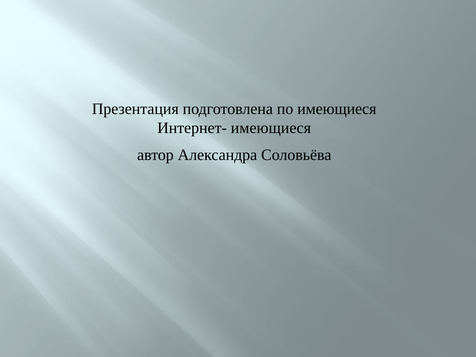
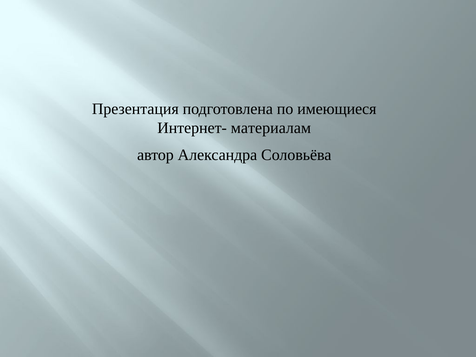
Интернет- имеющиеся: имеющиеся -> материалам
